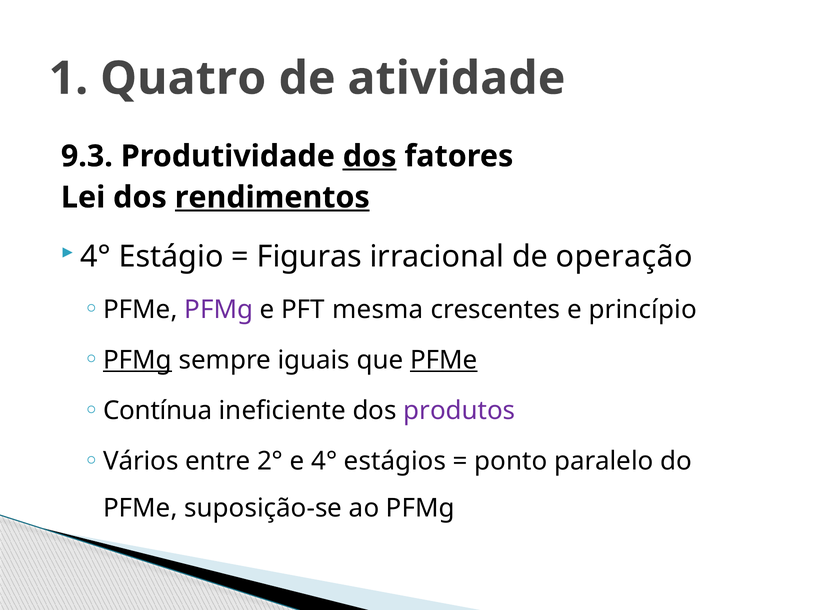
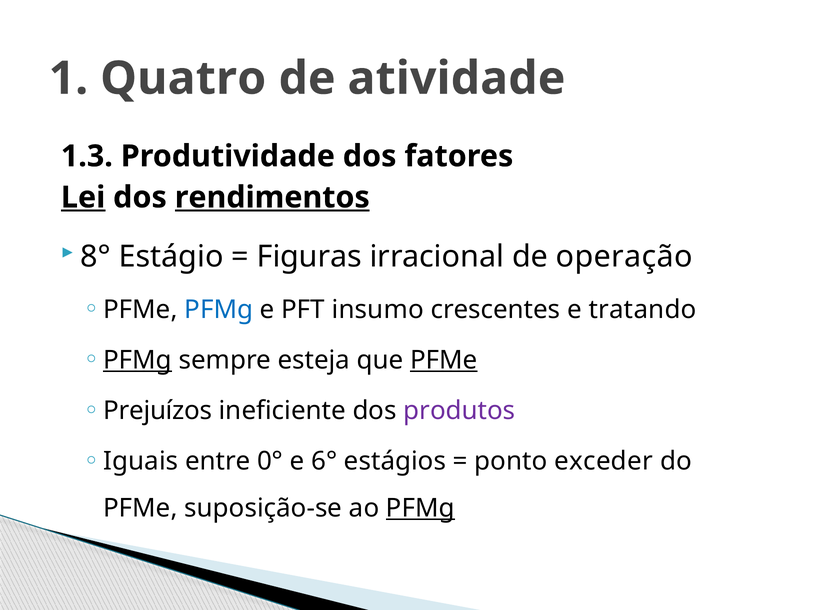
9.3: 9.3 -> 1.3
dos at (370, 156) underline: present -> none
Lei underline: none -> present
4° at (96, 257): 4° -> 8°
PFMg at (219, 310) colour: purple -> blue
mesma: mesma -> insumo
princípio: princípio -> tratando
iguais: iguais -> esteja
Contínua: Contínua -> Prejuízos
Vários: Vários -> Iguais
2°: 2° -> 0°
e 4°: 4° -> 6°
paralelo: paralelo -> exceder
PFMg at (420, 509) underline: none -> present
